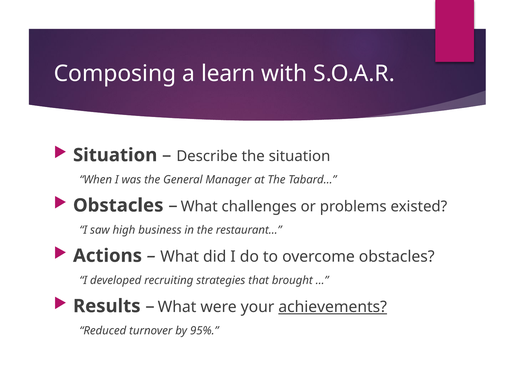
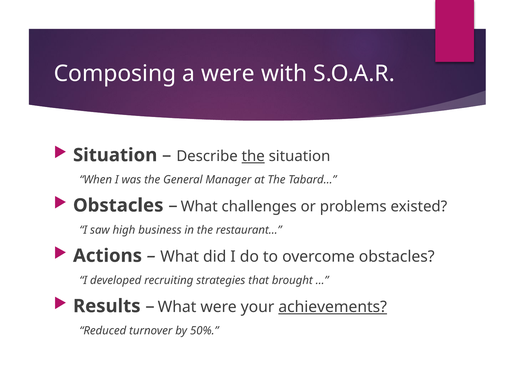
a learn: learn -> were
the at (253, 156) underline: none -> present
95%: 95% -> 50%
